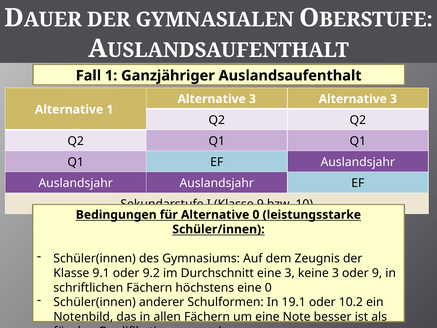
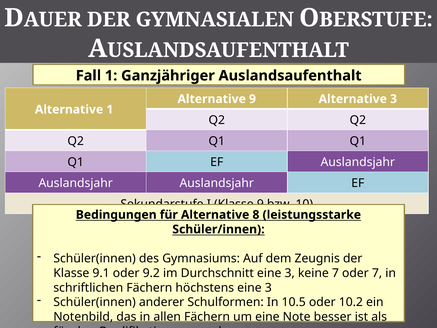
3 at (252, 99): 3 -> 9
Alternative 0: 0 -> 8
keine 3: 3 -> 7
oder 9: 9 -> 7
höchstens eine 0: 0 -> 3
19.1: 19.1 -> 10.5
